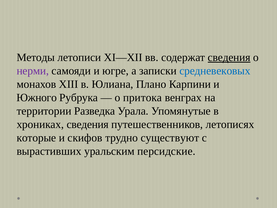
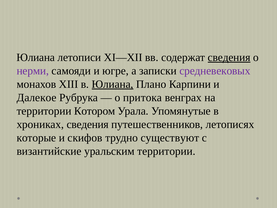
Методы at (36, 57): Методы -> Юлиана
средневековых colour: blue -> purple
Юлиана at (113, 84) underline: none -> present
Южного: Южного -> Далекое
Разведка: Разведка -> Котором
вырастивших: вырастивших -> византийские
уральским персидские: персидские -> территории
